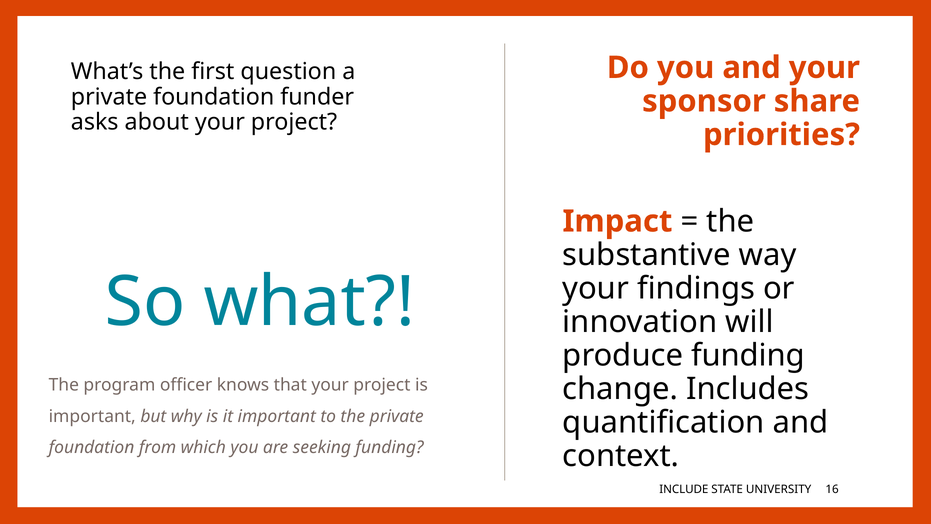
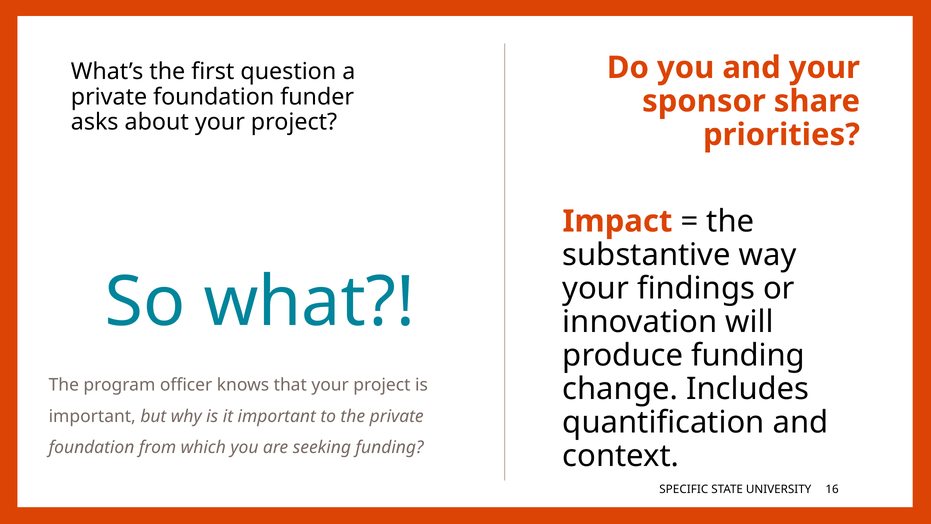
INCLUDE: INCLUDE -> SPECIFIC
